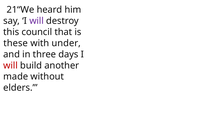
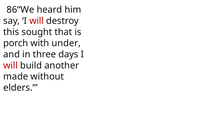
21“We: 21“We -> 86“We
will at (37, 21) colour: purple -> red
council: council -> sought
these: these -> porch
